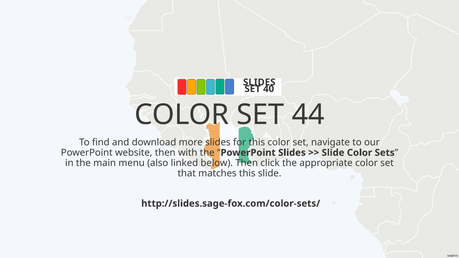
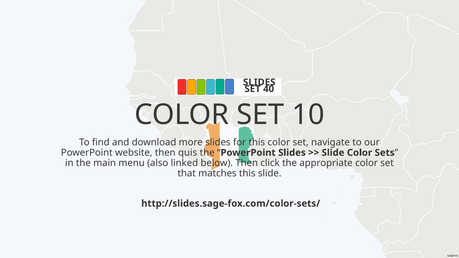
44: 44 -> 10
with: with -> quis
